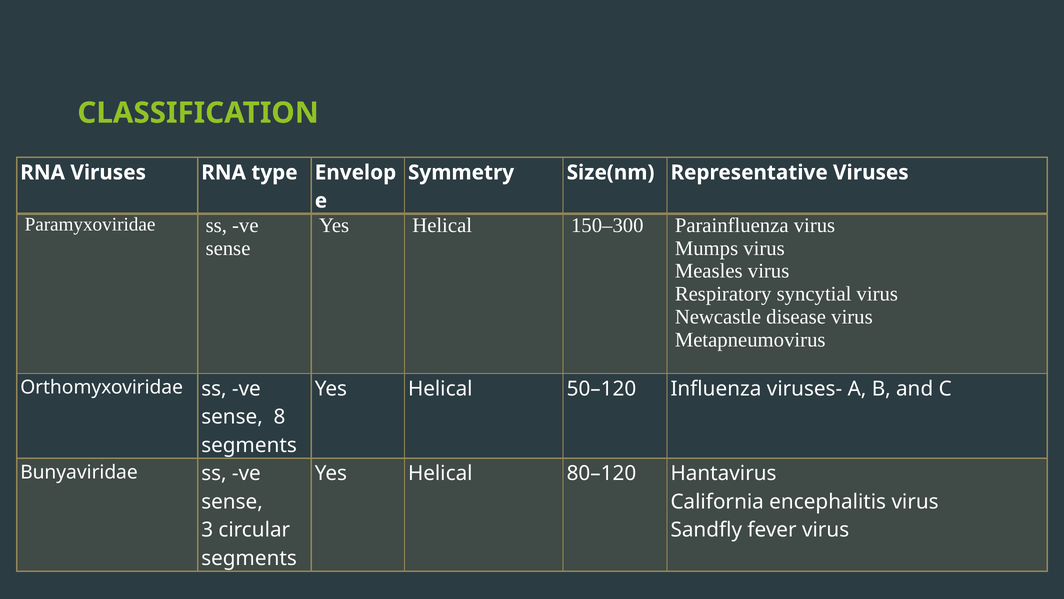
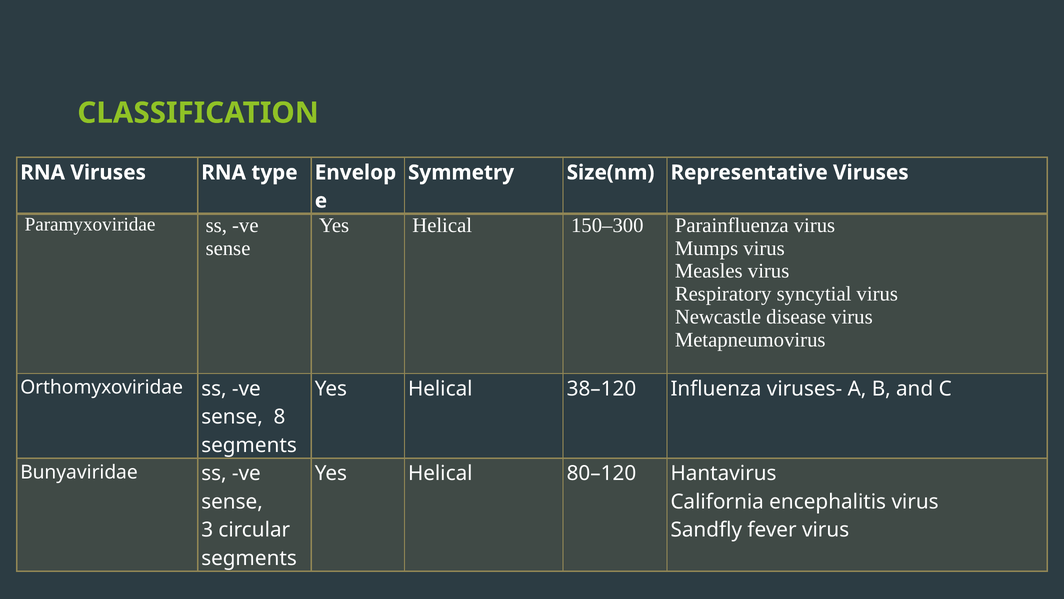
50–120: 50–120 -> 38–120
